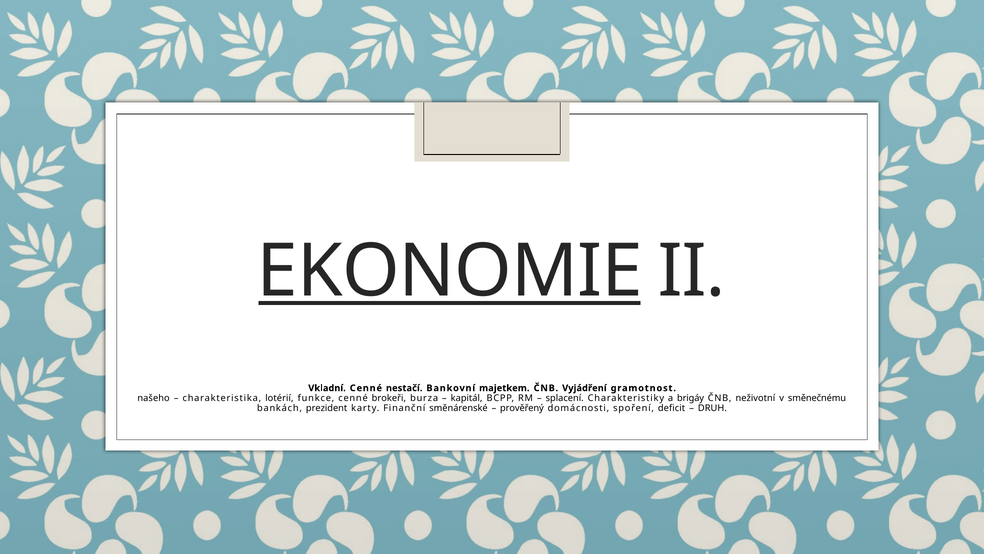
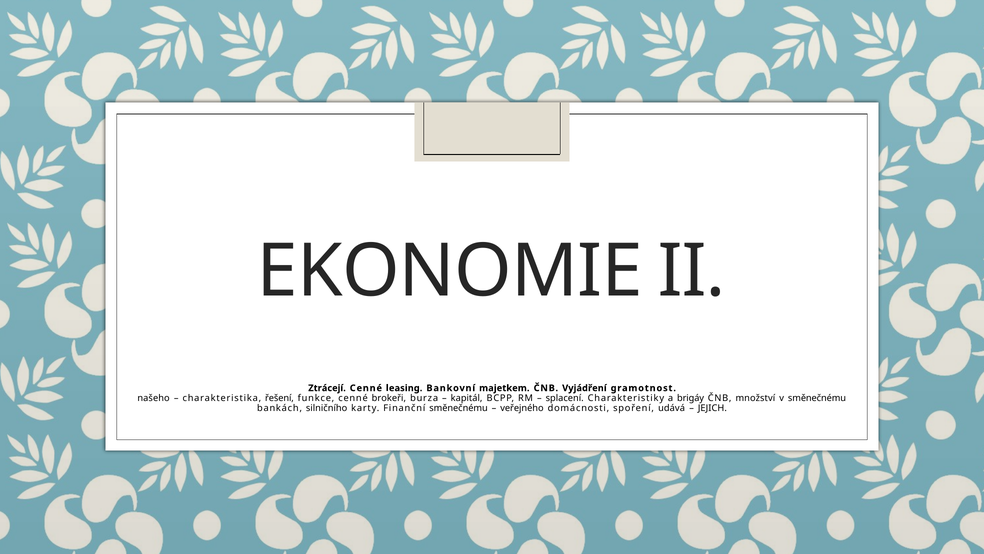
EKONOMIE underline: present -> none
Vkladní: Vkladní -> Ztrácejí
nestačí: nestačí -> leasing
lotérií: lotérií -> řešení
neživotní: neživotní -> množství
prezident: prezident -> silničního
Finanční směnárenské: směnárenské -> směnečnému
prověřený: prověřený -> veřejného
deficit: deficit -> udává
DRUH: DRUH -> JEJICH
